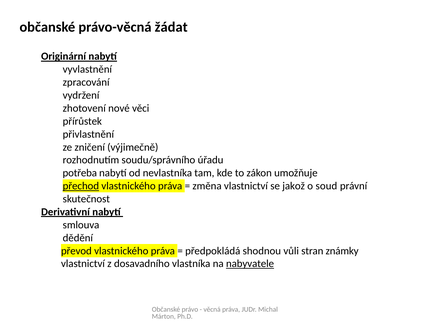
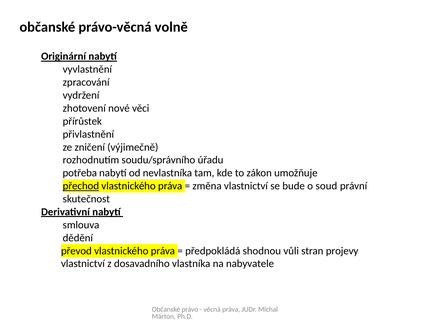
žádat: žádat -> volně
jakož: jakož -> bude
známky: známky -> projevy
nabyvatele underline: present -> none
